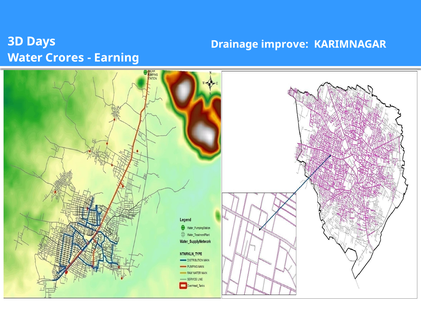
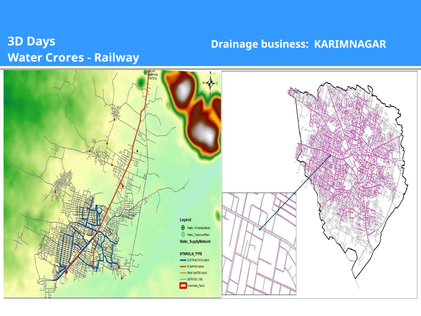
improve: improve -> business
Earning: Earning -> Railway
